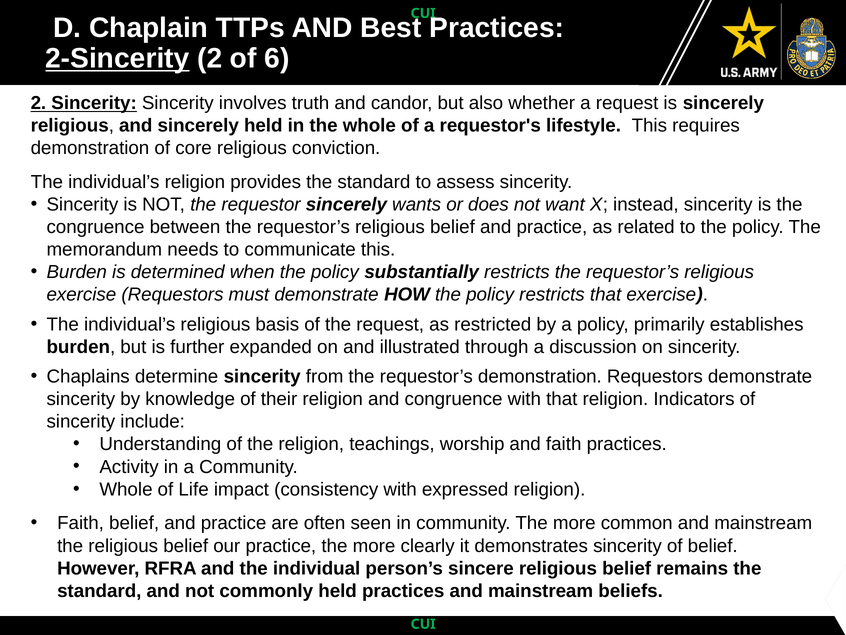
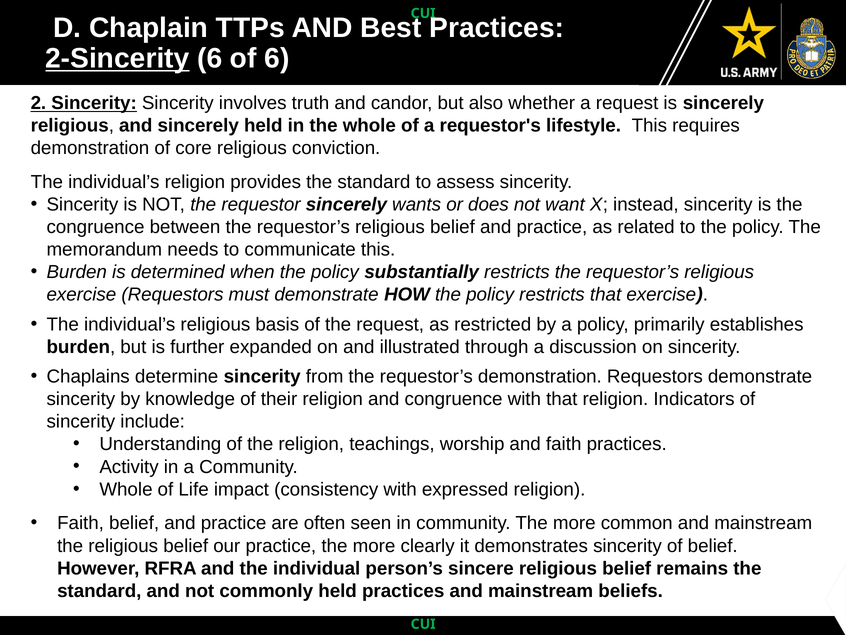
2-Sincerity 2: 2 -> 6
